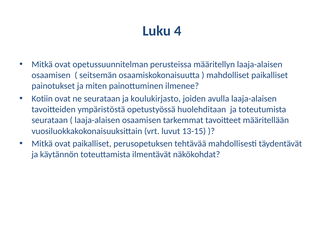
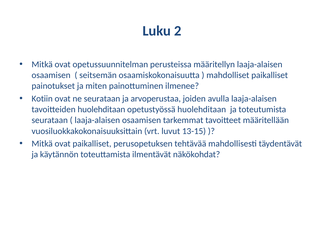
4: 4 -> 2
koulukirjasto: koulukirjasto -> arvoperustaa
tavoitteiden ympäristöstä: ympäristöstä -> huolehditaan
